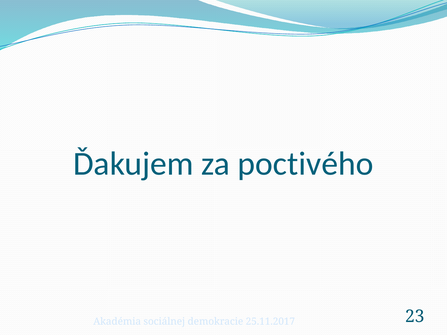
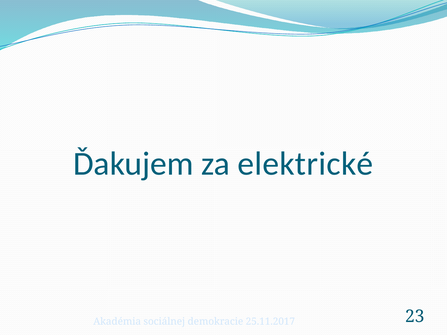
poctivého: poctivého -> elektrické
